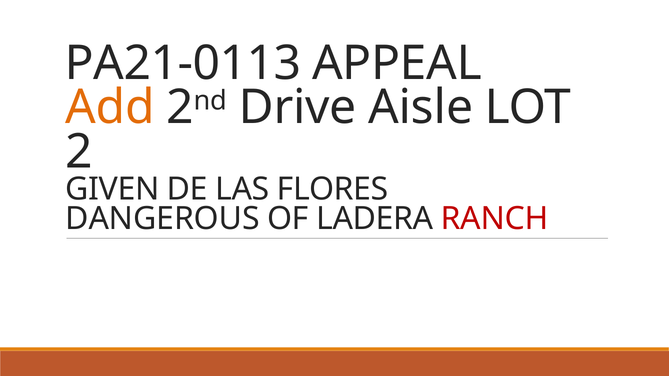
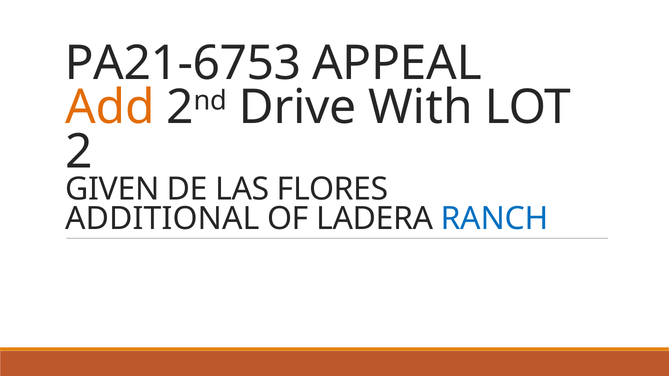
PA21-0113: PA21-0113 -> PA21-6753
Aisle: Aisle -> With
DANGEROUS: DANGEROUS -> ADDITIONAL
RANCH colour: red -> blue
